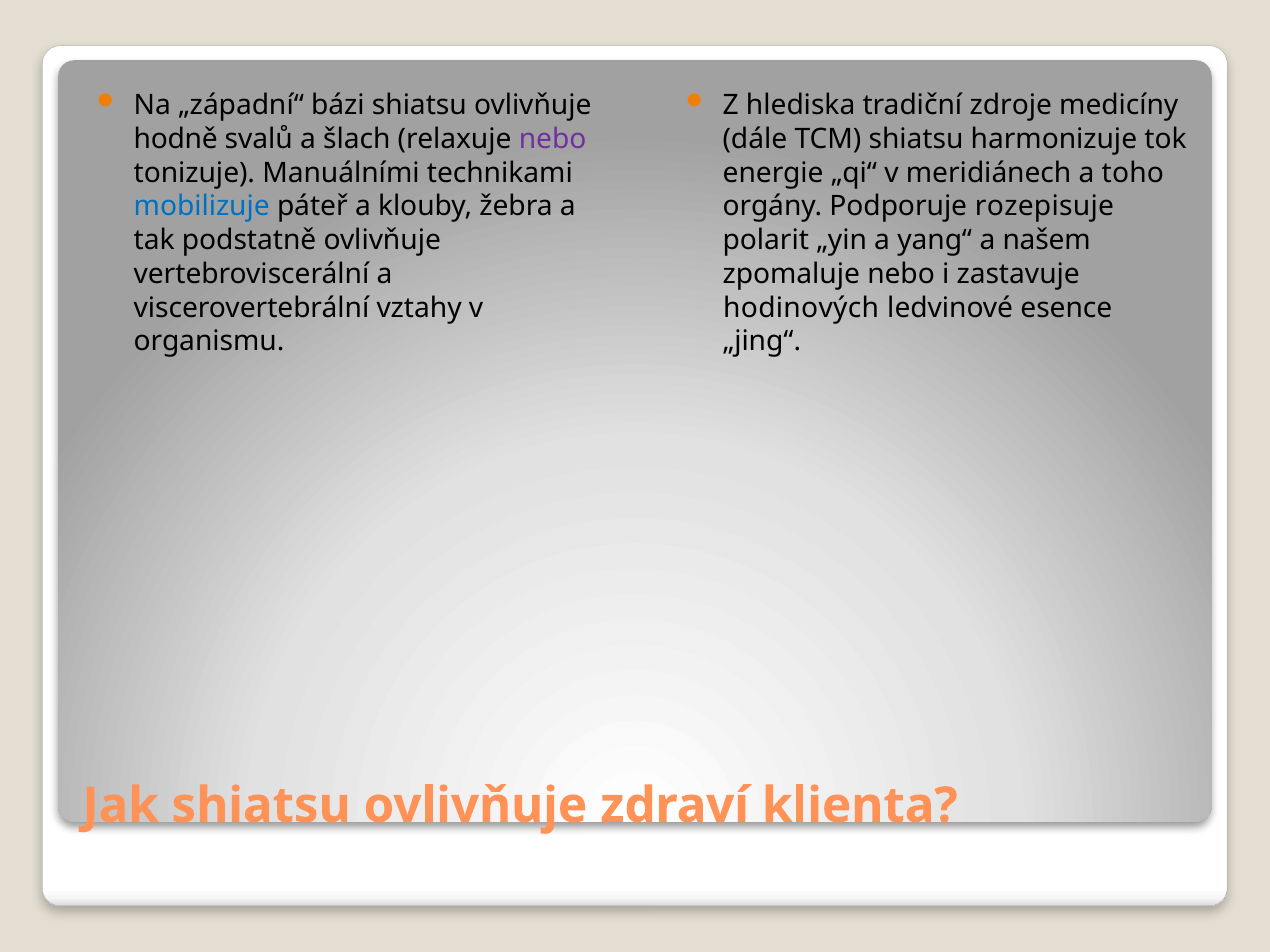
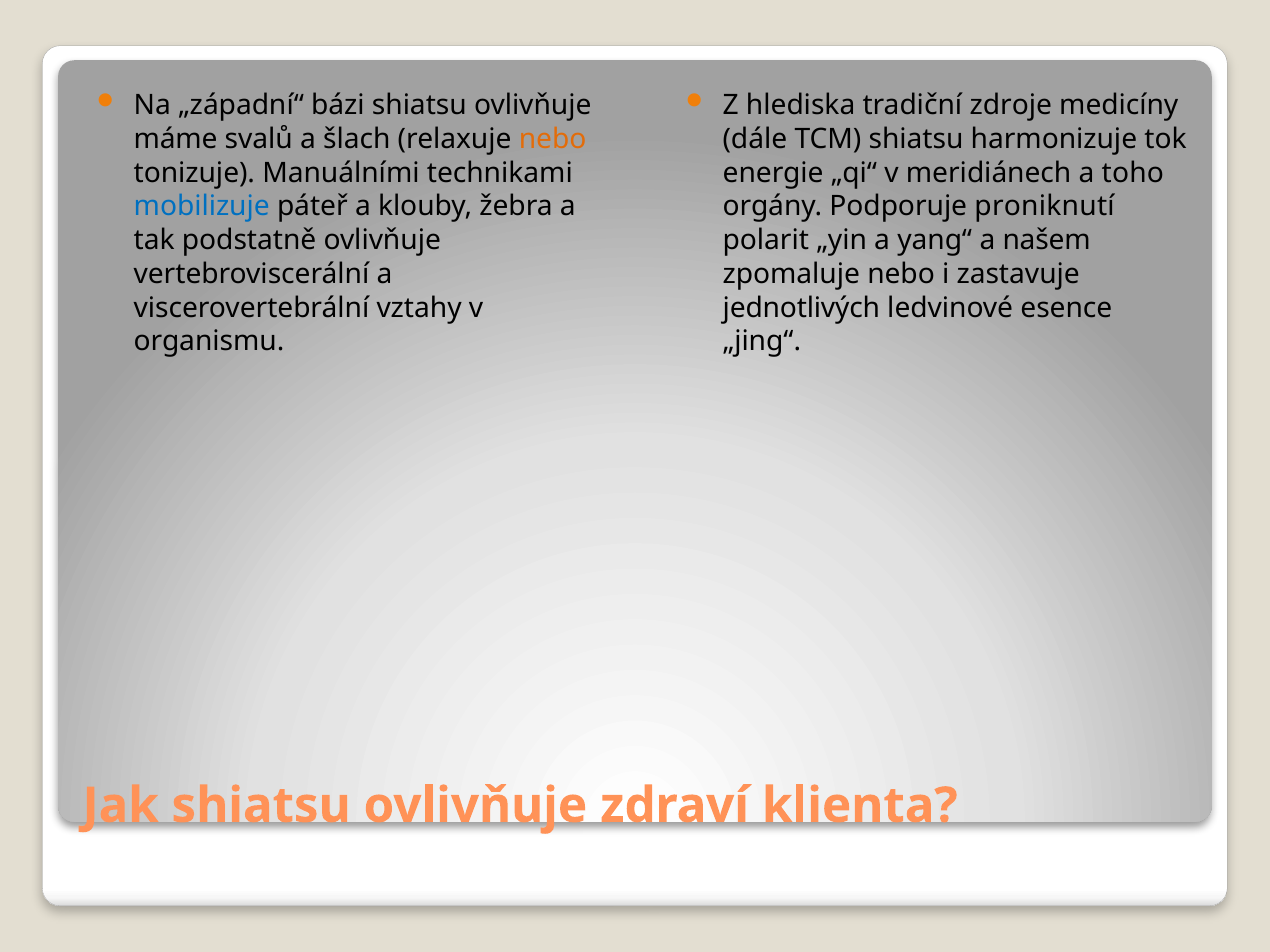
hodně: hodně -> máme
nebo at (553, 139) colour: purple -> orange
rozepisuje: rozepisuje -> proniknutí
hodinových: hodinových -> jednotlivých
